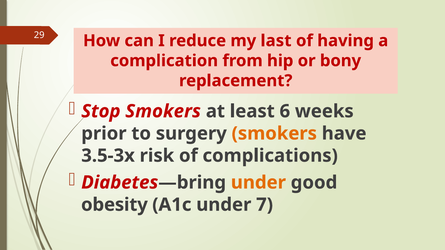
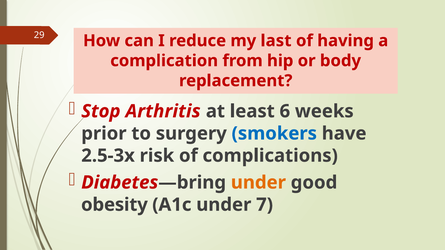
bony: bony -> body
Stop Smokers: Smokers -> Arthritis
smokers at (274, 134) colour: orange -> blue
3.5-3x: 3.5-3x -> 2.5-3x
